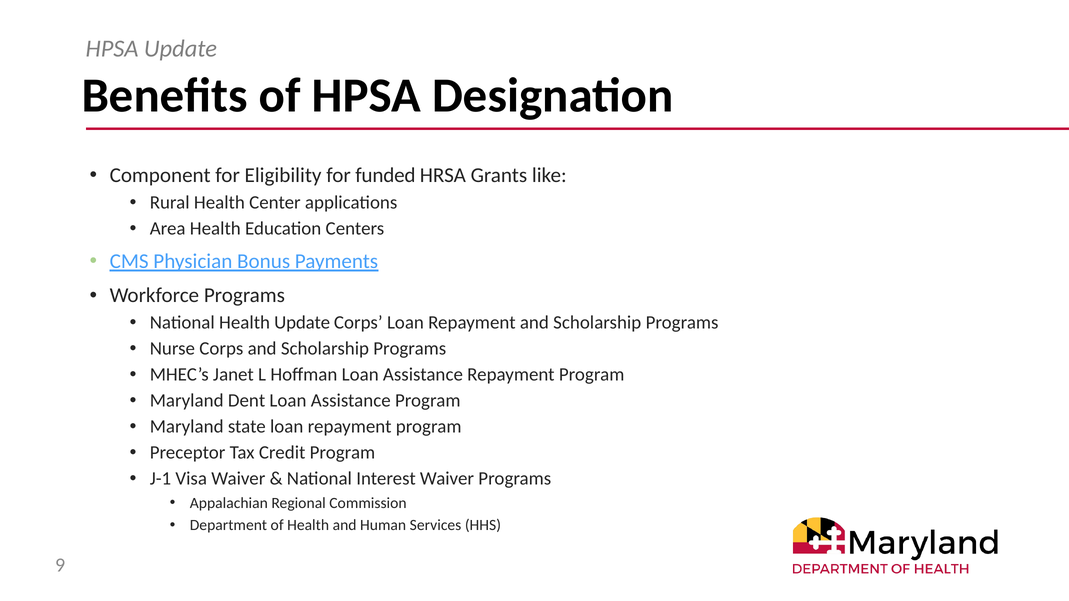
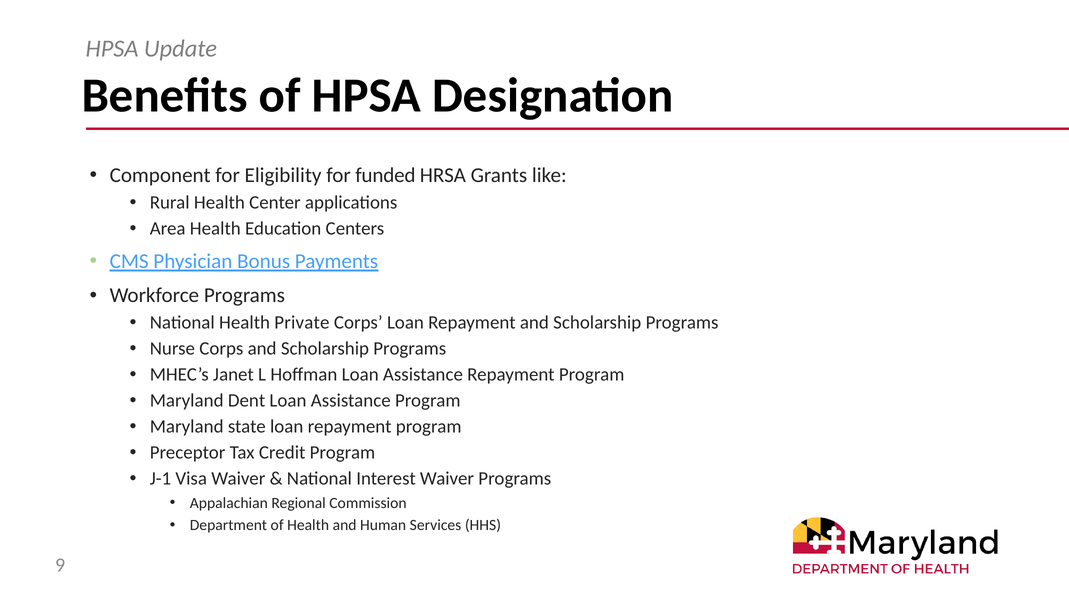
Health Update: Update -> Private
